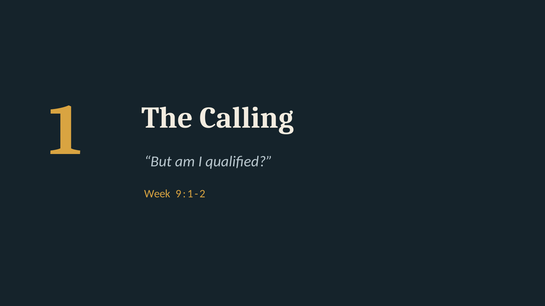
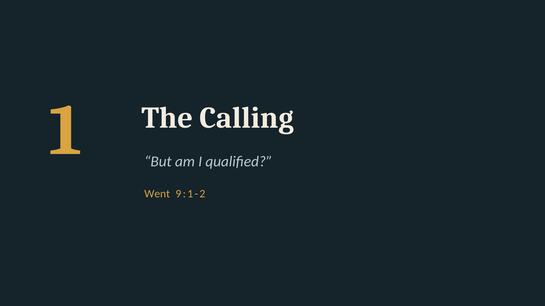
Week: Week -> Went
